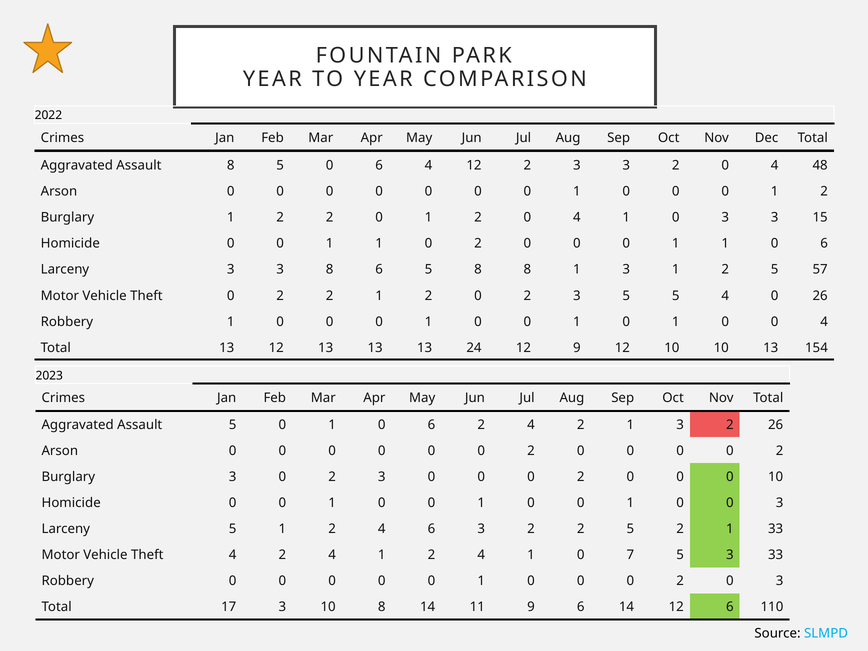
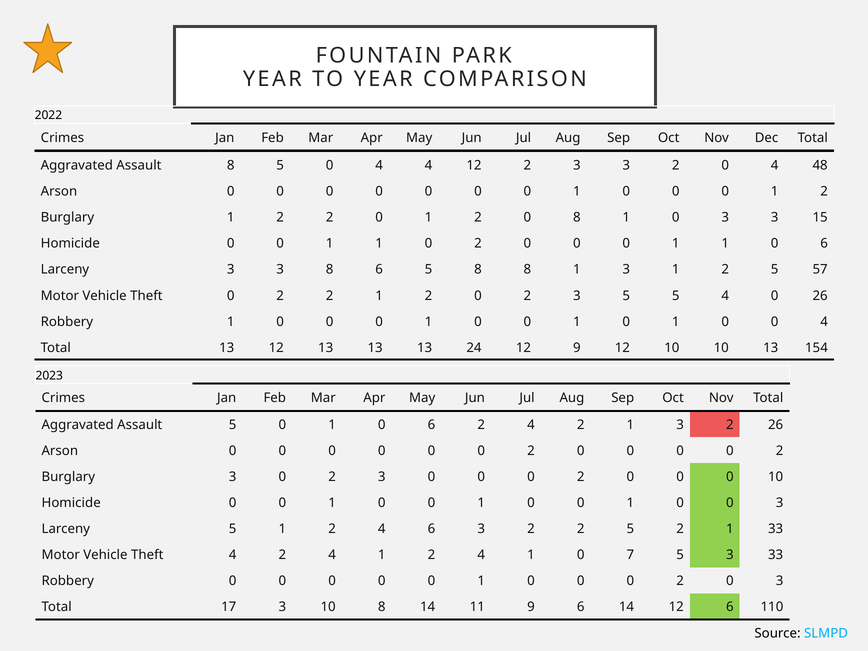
5 0 6: 6 -> 4
1 2 0 4: 4 -> 8
